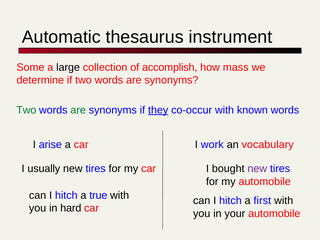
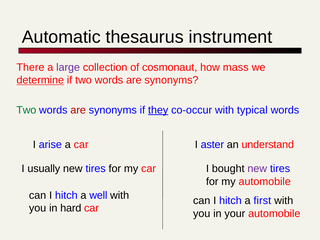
Some: Some -> There
large colour: black -> purple
accomplish: accomplish -> cosmonaut
determine underline: none -> present
are at (78, 110) colour: green -> red
known: known -> typical
work: work -> aster
vocabulary: vocabulary -> understand
true: true -> well
